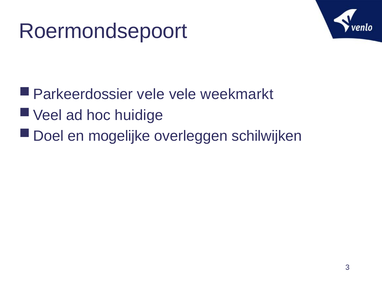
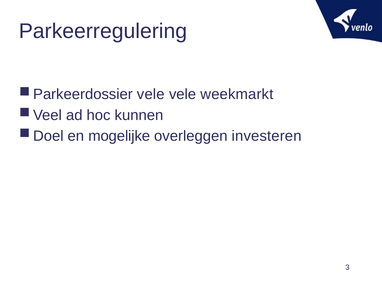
Roermondsepoort: Roermondsepoort -> Parkeerregulering
huidige: huidige -> kunnen
schilwijken: schilwijken -> investeren
